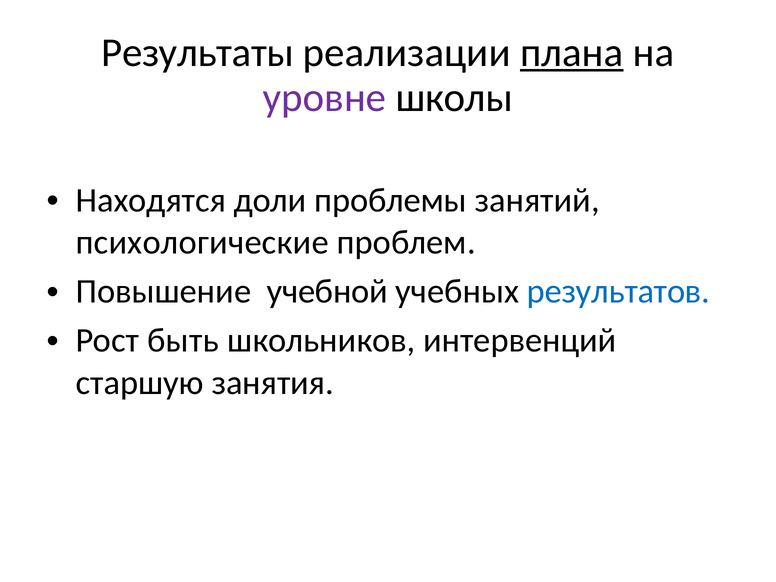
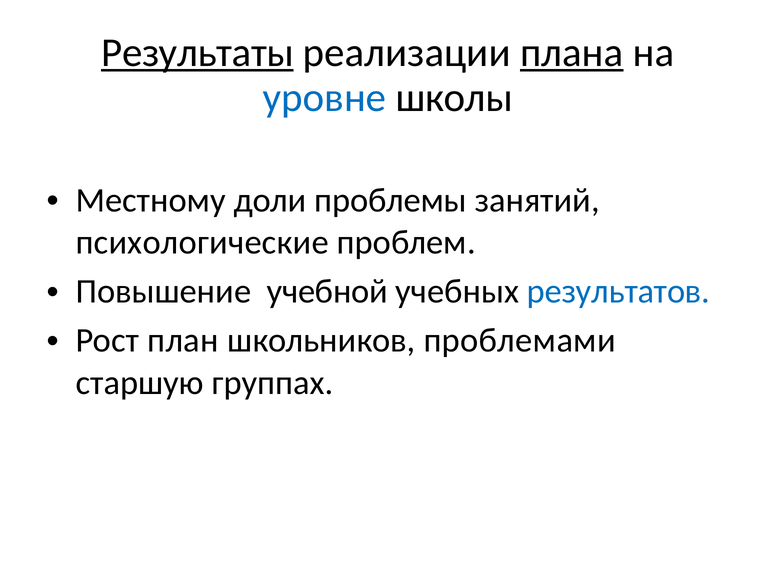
Результаты underline: none -> present
уровне colour: purple -> blue
Находятся: Находятся -> Местному
быть: быть -> план
интервенций: интервенций -> проблемами
занятия: занятия -> группах
